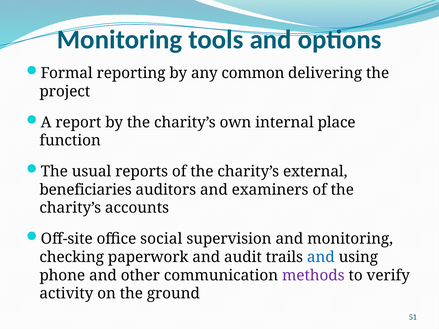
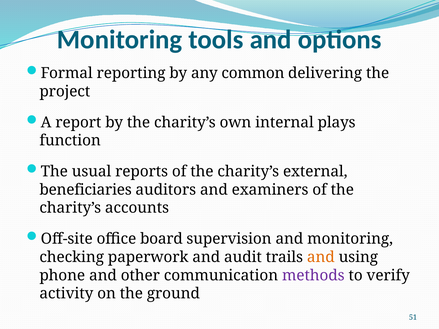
place: place -> plays
social: social -> board
and at (321, 257) colour: blue -> orange
